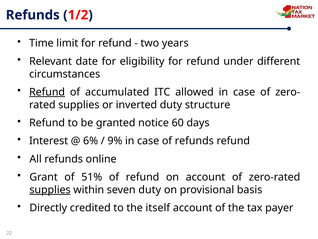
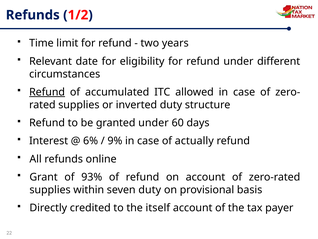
granted notice: notice -> under
of refunds: refunds -> actually
51%: 51% -> 93%
supplies at (50, 189) underline: present -> none
